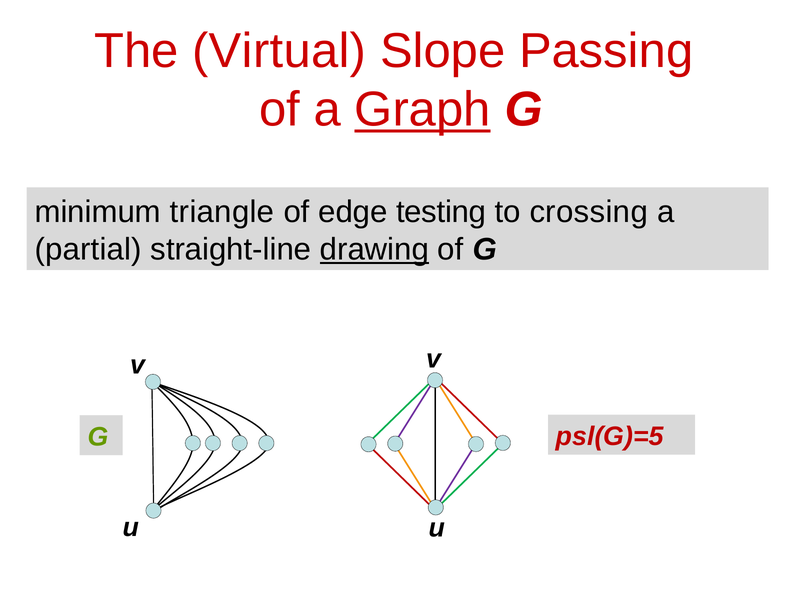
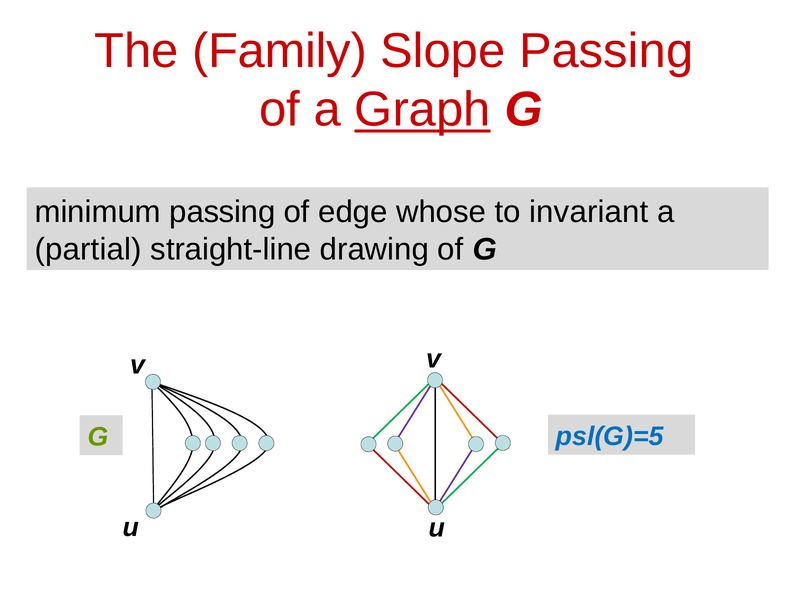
Virtual: Virtual -> Family
minimum triangle: triangle -> passing
testing: testing -> whose
crossing: crossing -> invariant
drawing underline: present -> none
psl(G)=5 colour: red -> blue
